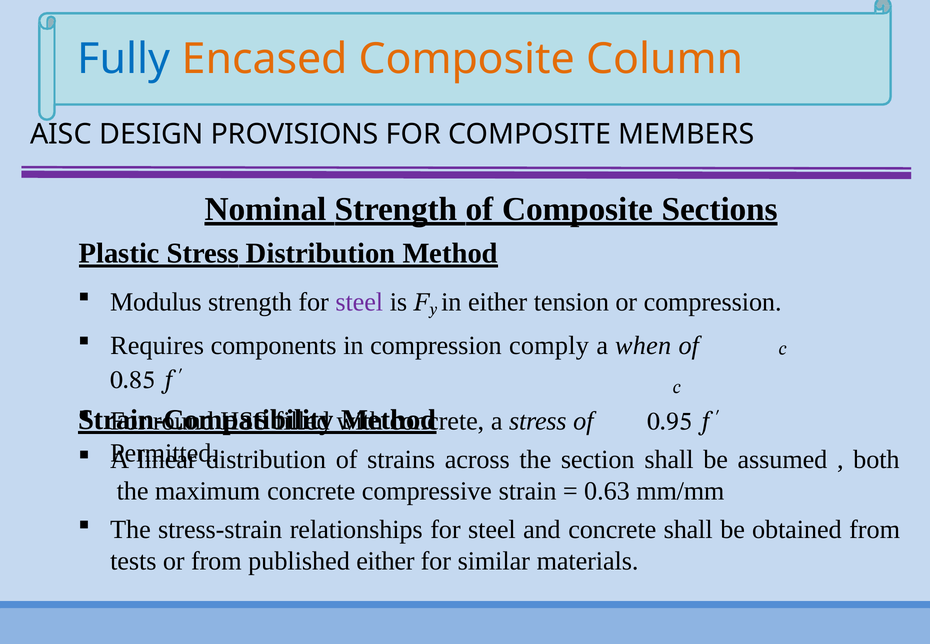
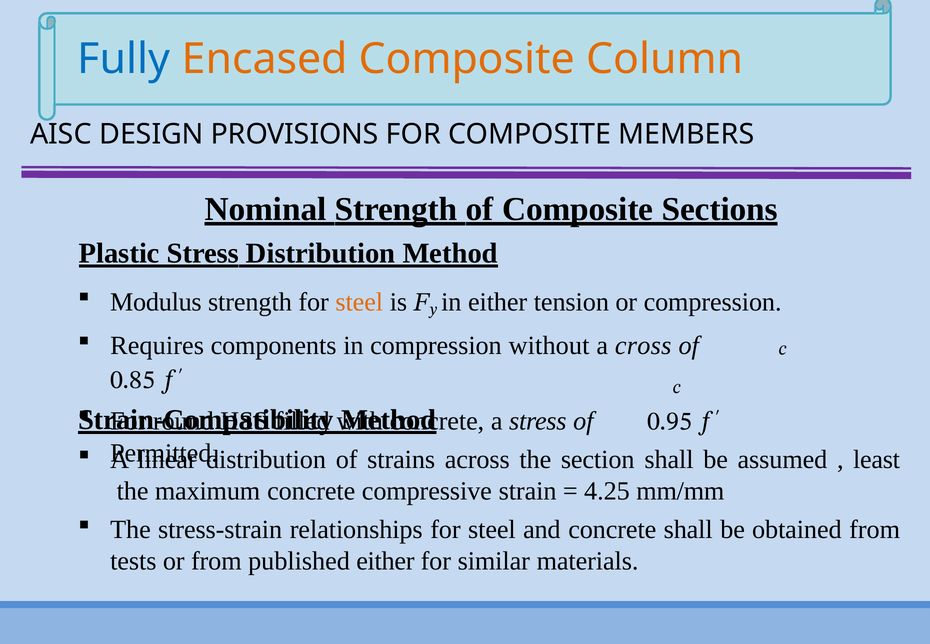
steel at (359, 302) colour: purple -> orange
comply: comply -> without
when: when -> cross
both: both -> least
0.63: 0.63 -> 4.25
